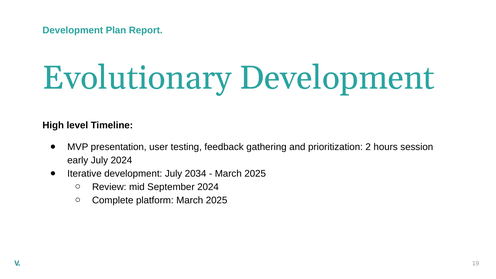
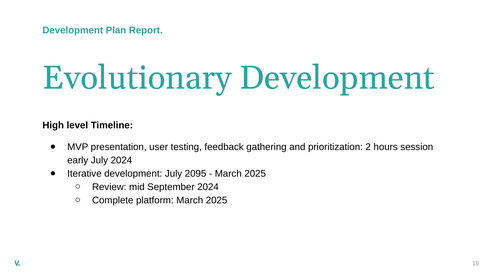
2034: 2034 -> 2095
